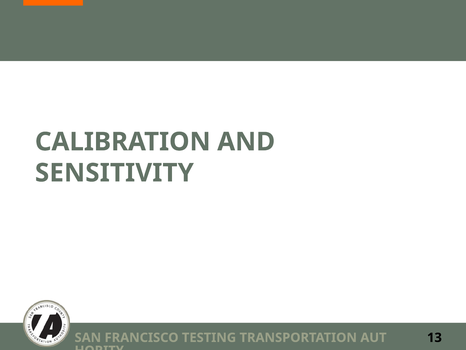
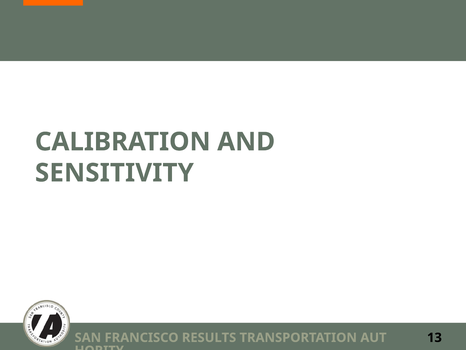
TESTING: TESTING -> RESULTS
